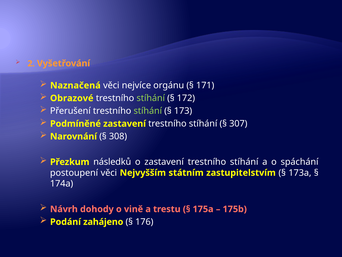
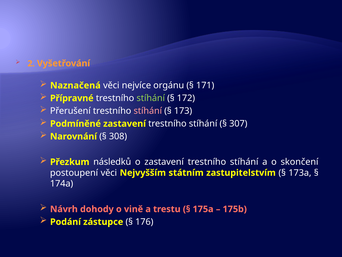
Obrazové: Obrazové -> Přípravné
stíhání at (148, 111) colour: light green -> pink
spáchání: spáchání -> skončení
zahájeno: zahájeno -> zástupce
